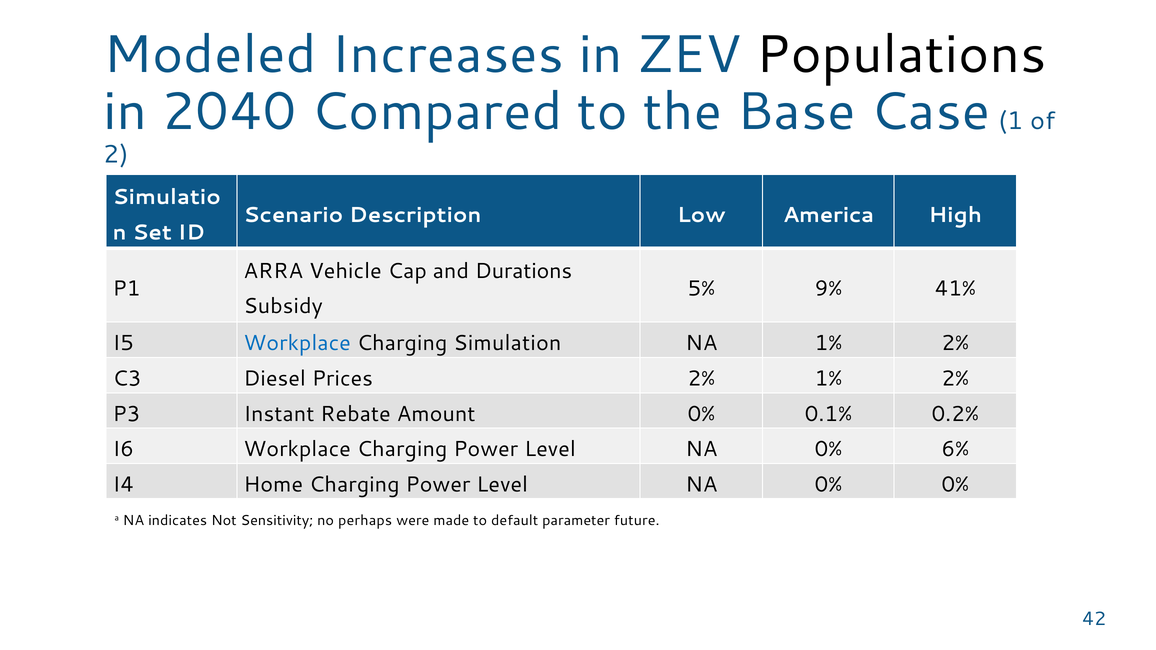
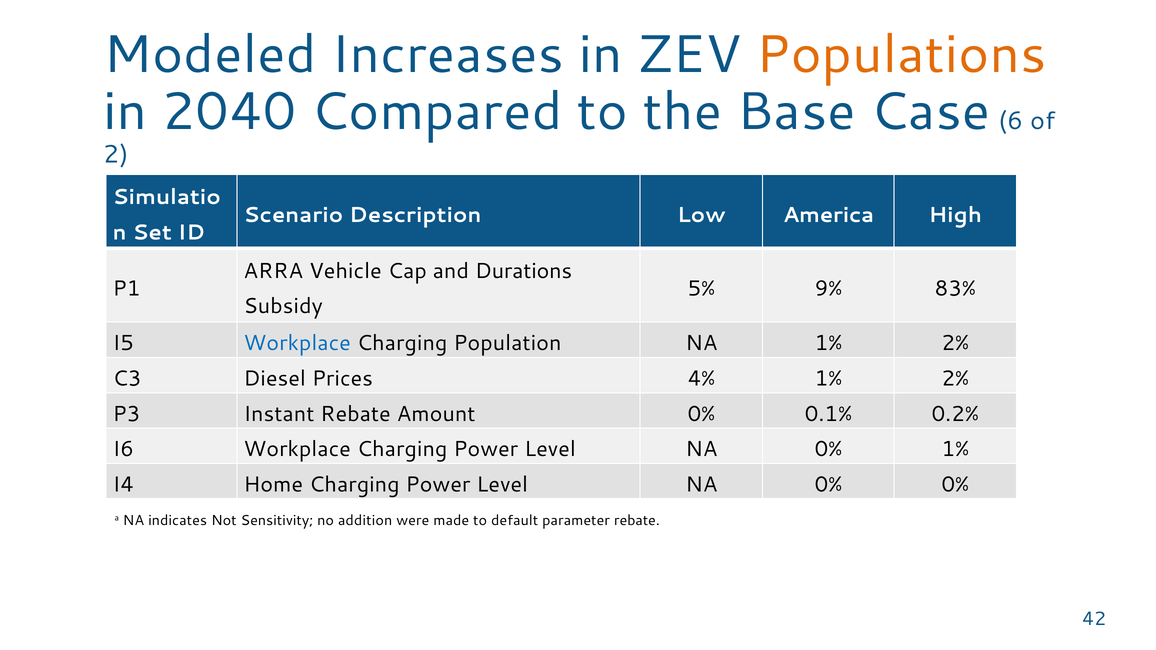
Populations colour: black -> orange
1: 1 -> 6
41%: 41% -> 83%
Simulation: Simulation -> Population
Prices 2%: 2% -> 4%
0% 6%: 6% -> 1%
perhaps: perhaps -> addition
parameter future: future -> rebate
